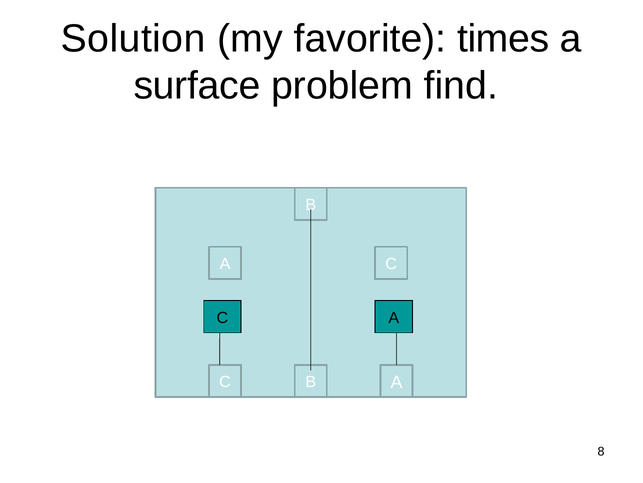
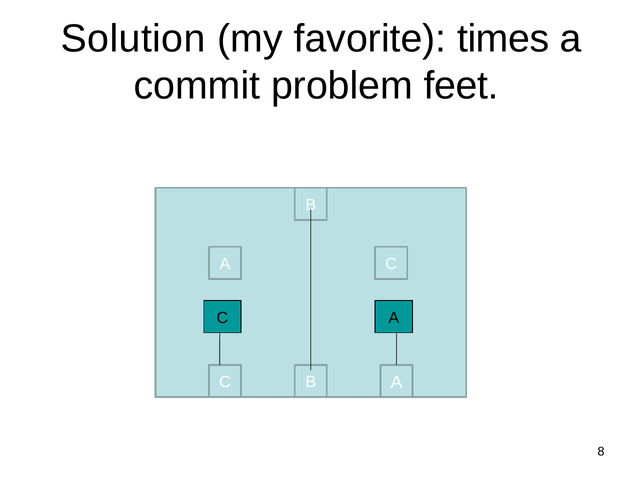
surface: surface -> commit
find: find -> feet
